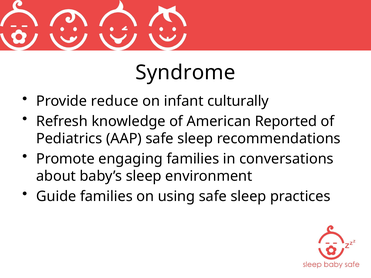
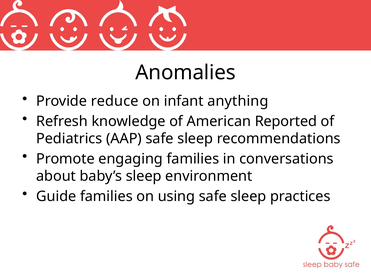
Syndrome: Syndrome -> Anomalies
culturally: culturally -> anything
